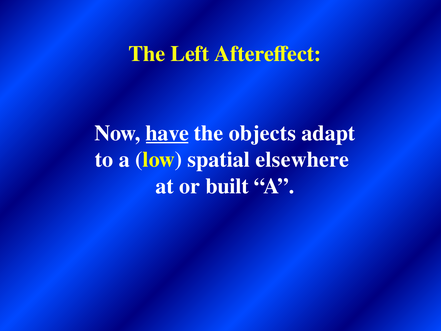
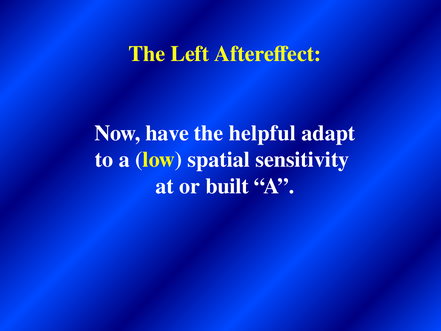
have underline: present -> none
objects: objects -> helpful
elsewhere: elsewhere -> sensitivity
